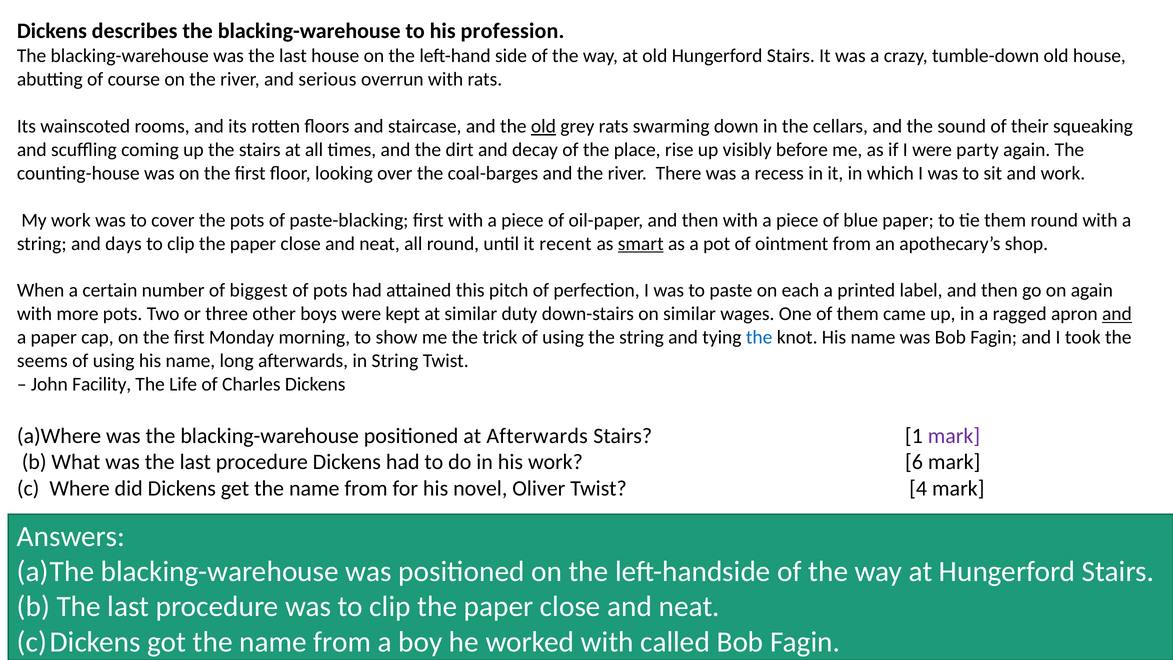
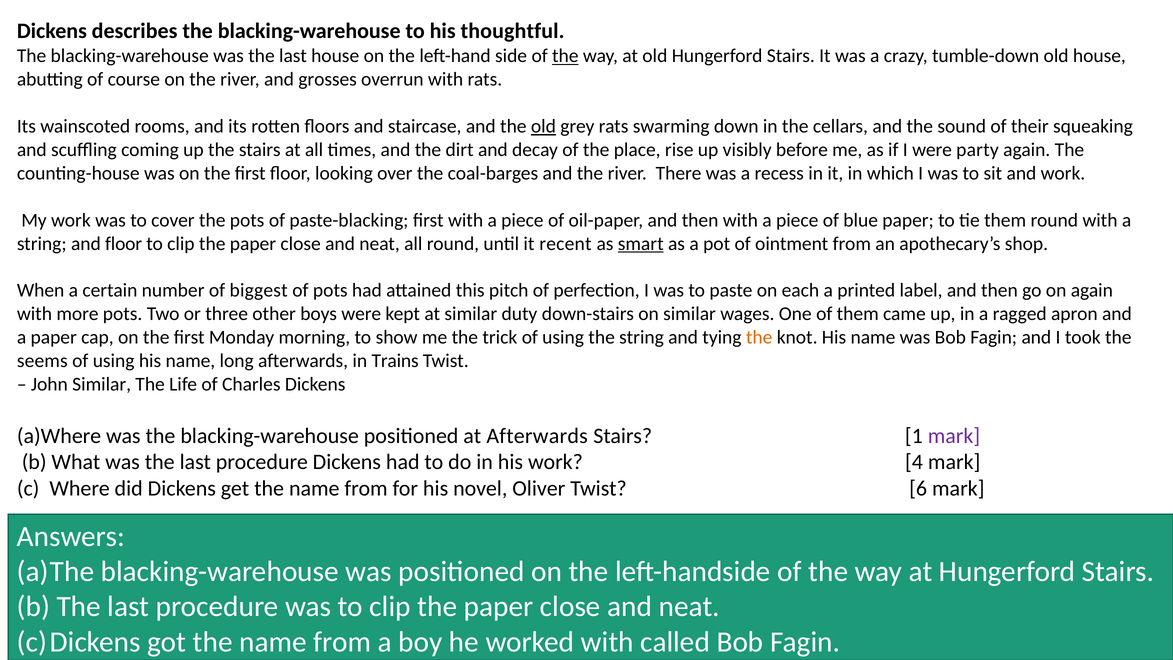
profession: profession -> thoughtful
the at (565, 56) underline: none -> present
serious: serious -> grosses
and days: days -> floor
and at (1117, 314) underline: present -> none
the at (759, 337) colour: blue -> orange
in String: String -> Trains
John Facility: Facility -> Similar
6: 6 -> 4
4: 4 -> 6
